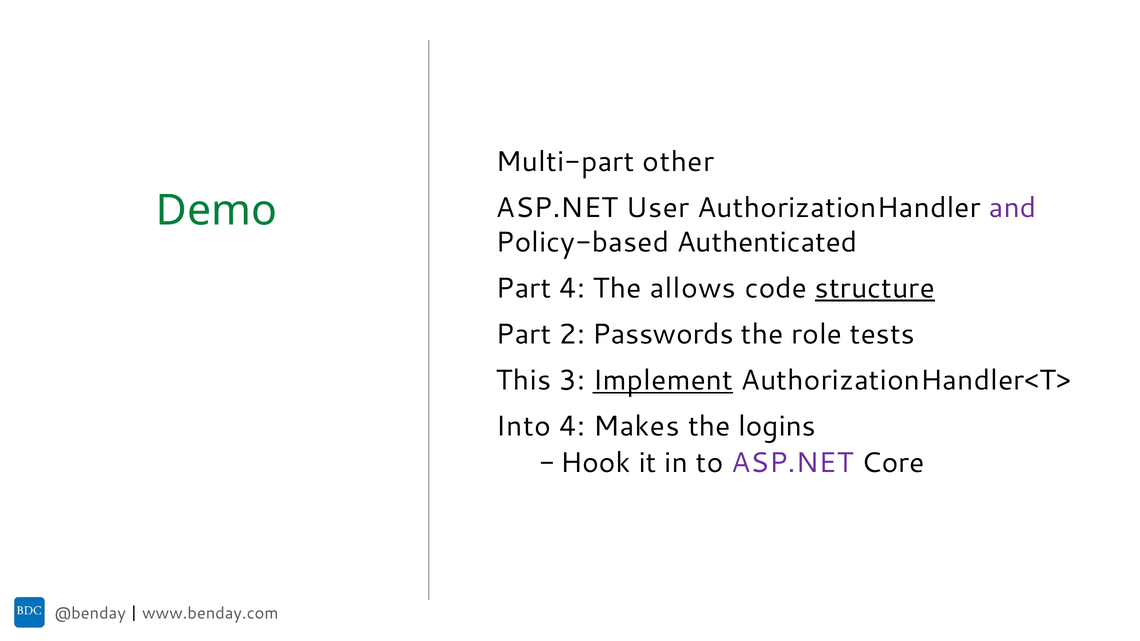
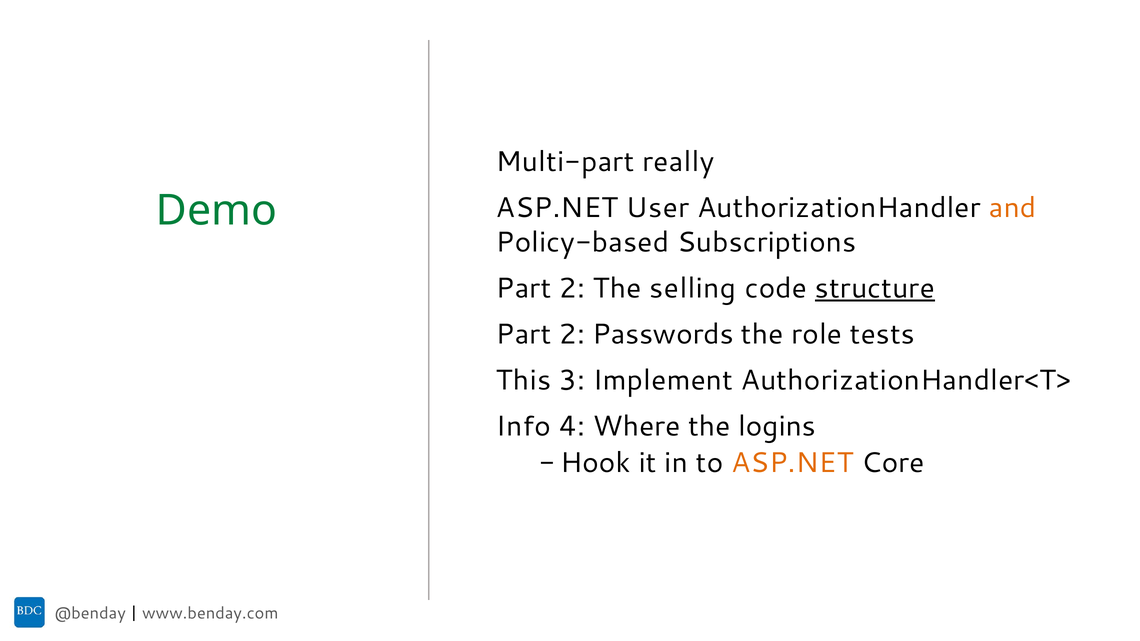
other: other -> really
and colour: purple -> orange
Authenticated: Authenticated -> Subscriptions
4 at (572, 288): 4 -> 2
allows: allows -> selling
Implement underline: present -> none
Into: Into -> Info
Makes: Makes -> Where
ASP.NET at (792, 463) colour: purple -> orange
